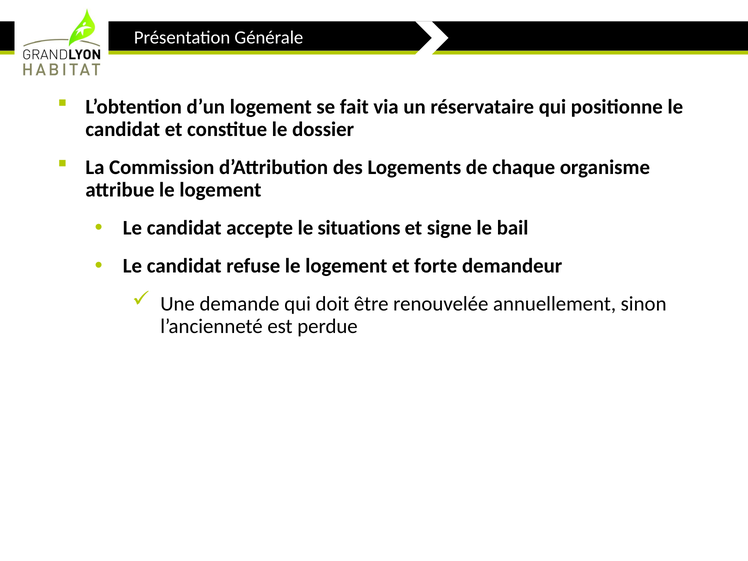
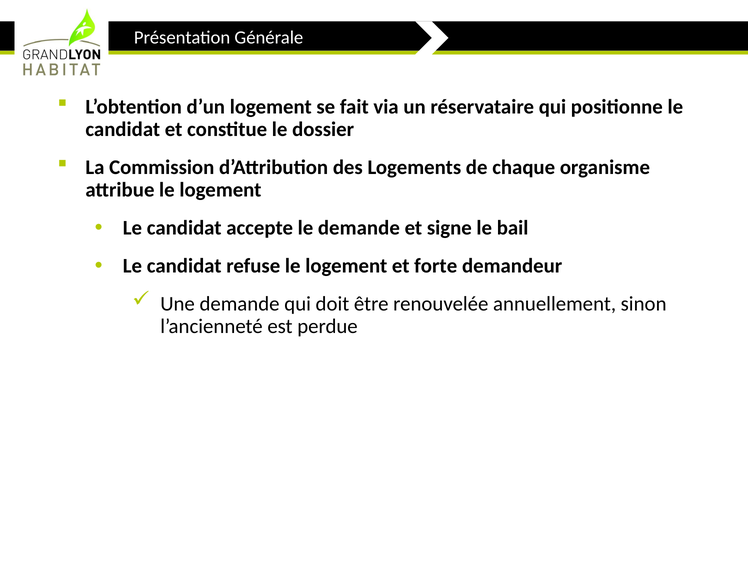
le situations: situations -> demande
